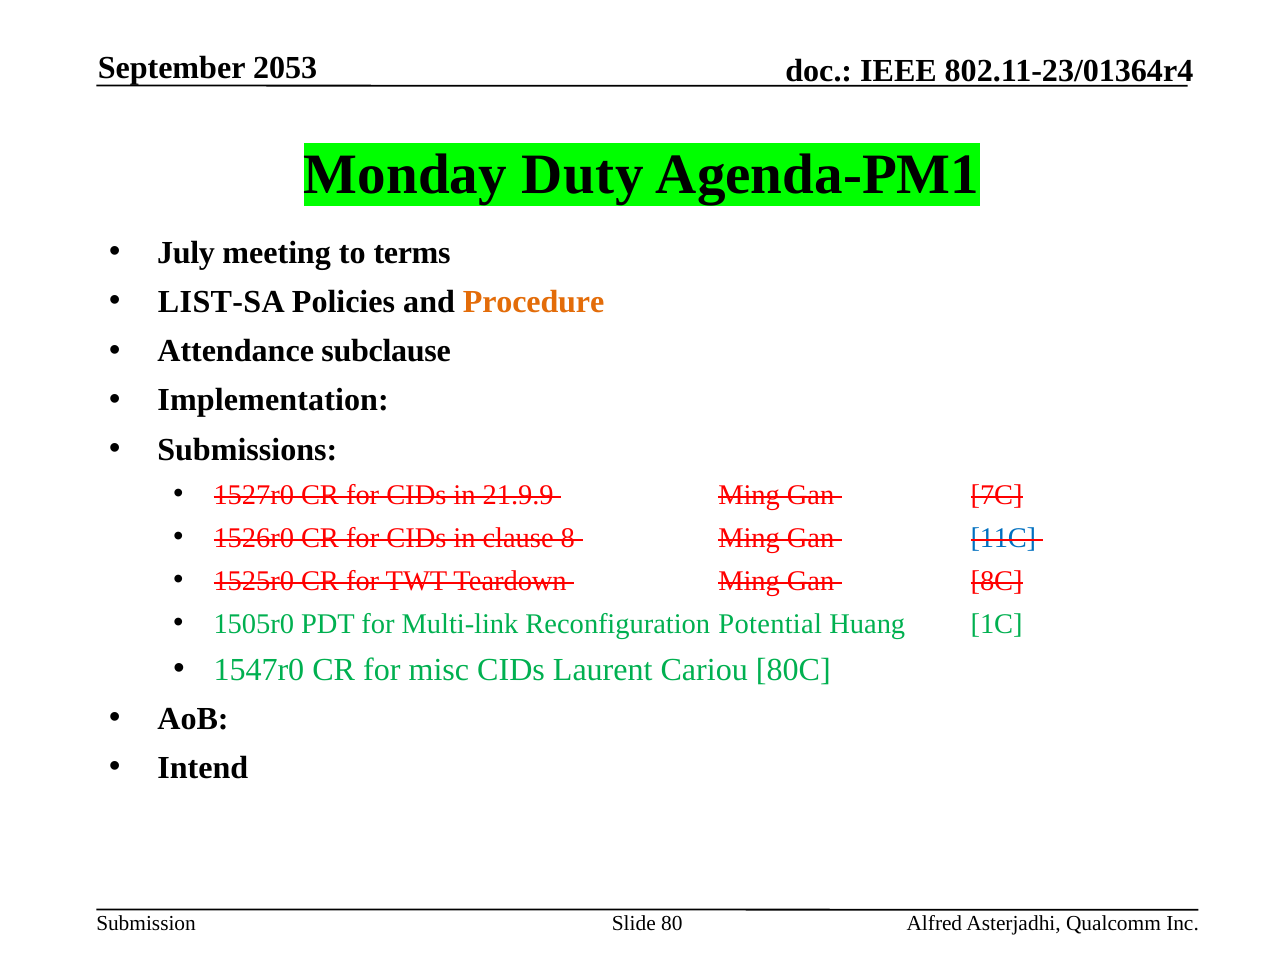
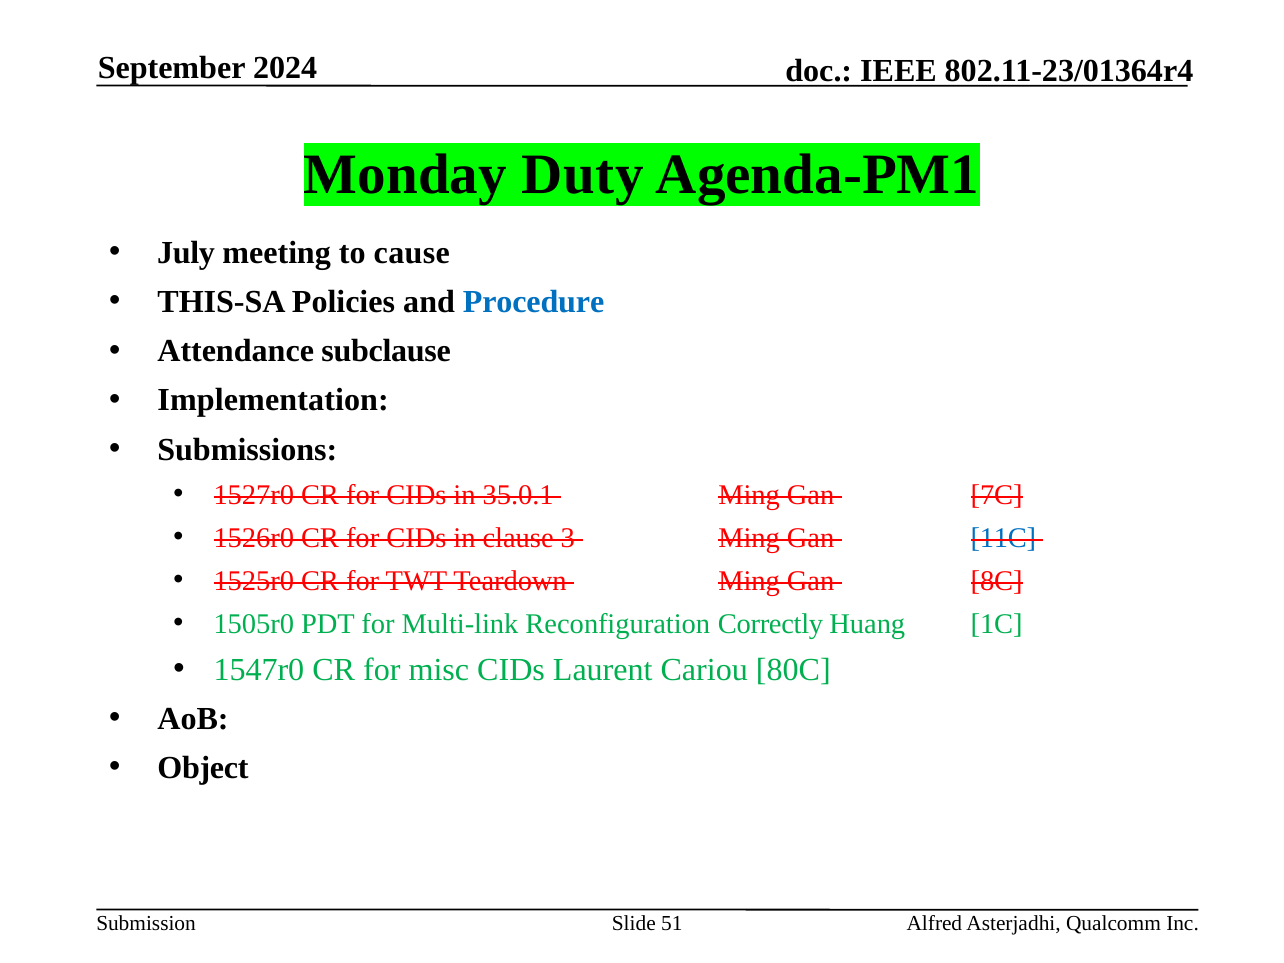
2053: 2053 -> 2024
terms: terms -> cause
LIST-SA: LIST-SA -> THIS-SA
Procedure colour: orange -> blue
21.9.9: 21.9.9 -> 35.0.1
8: 8 -> 3
Potential: Potential -> Correctly
Intend: Intend -> Object
80: 80 -> 51
